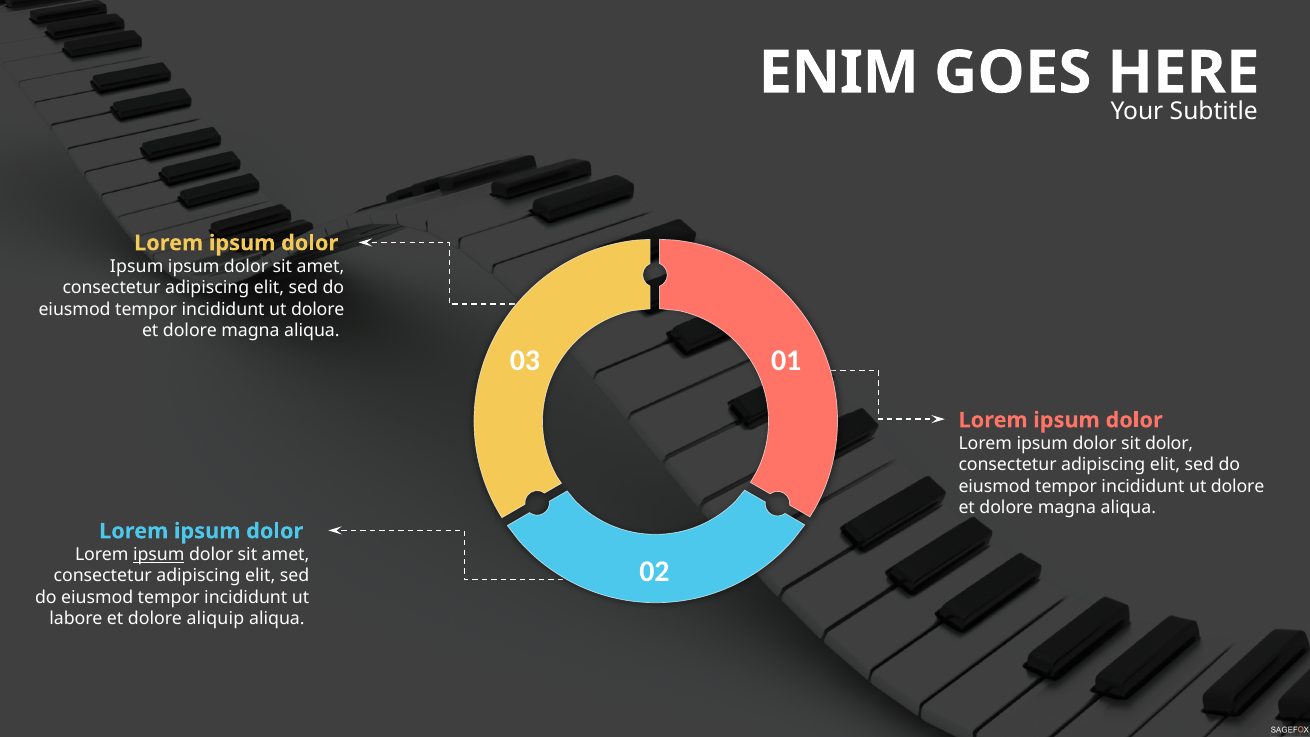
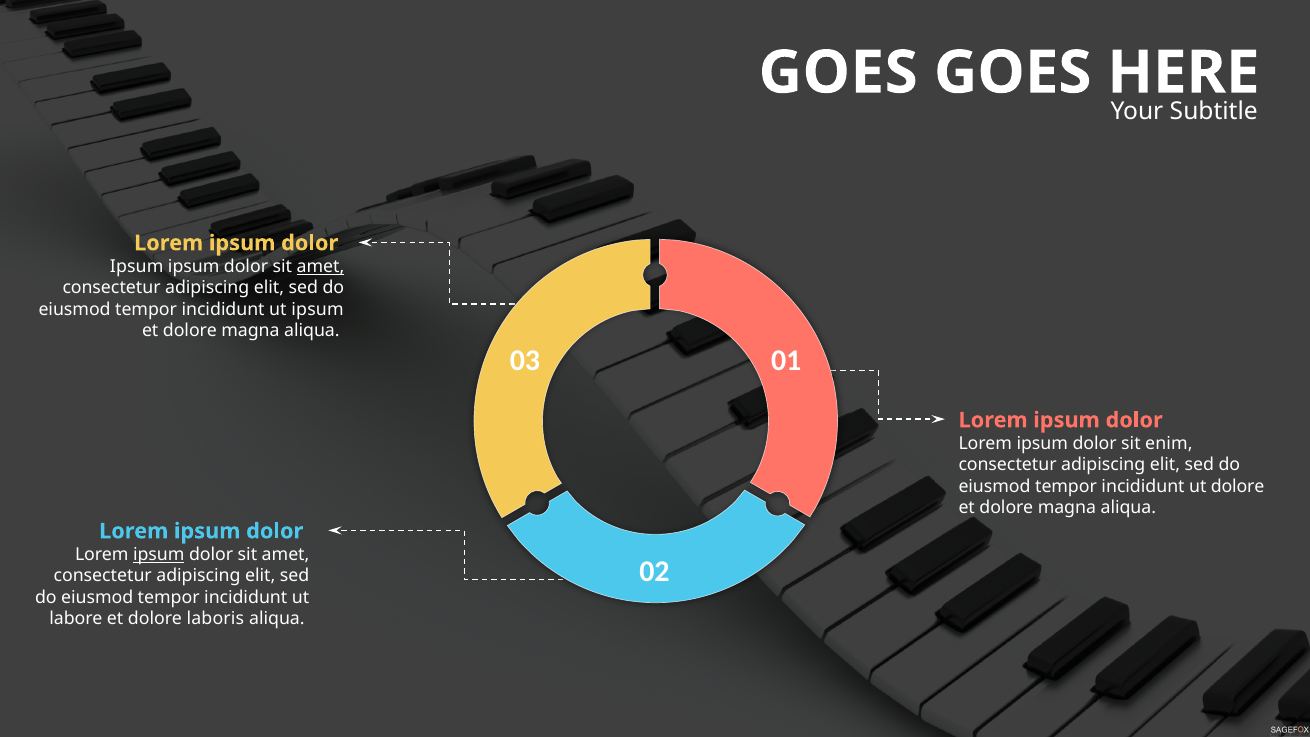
ENIM at (839, 73): ENIM -> GOES
amet at (320, 266) underline: none -> present
dolore at (318, 309): dolore -> ipsum
sit dolor: dolor -> enim
aliquip: aliquip -> laboris
